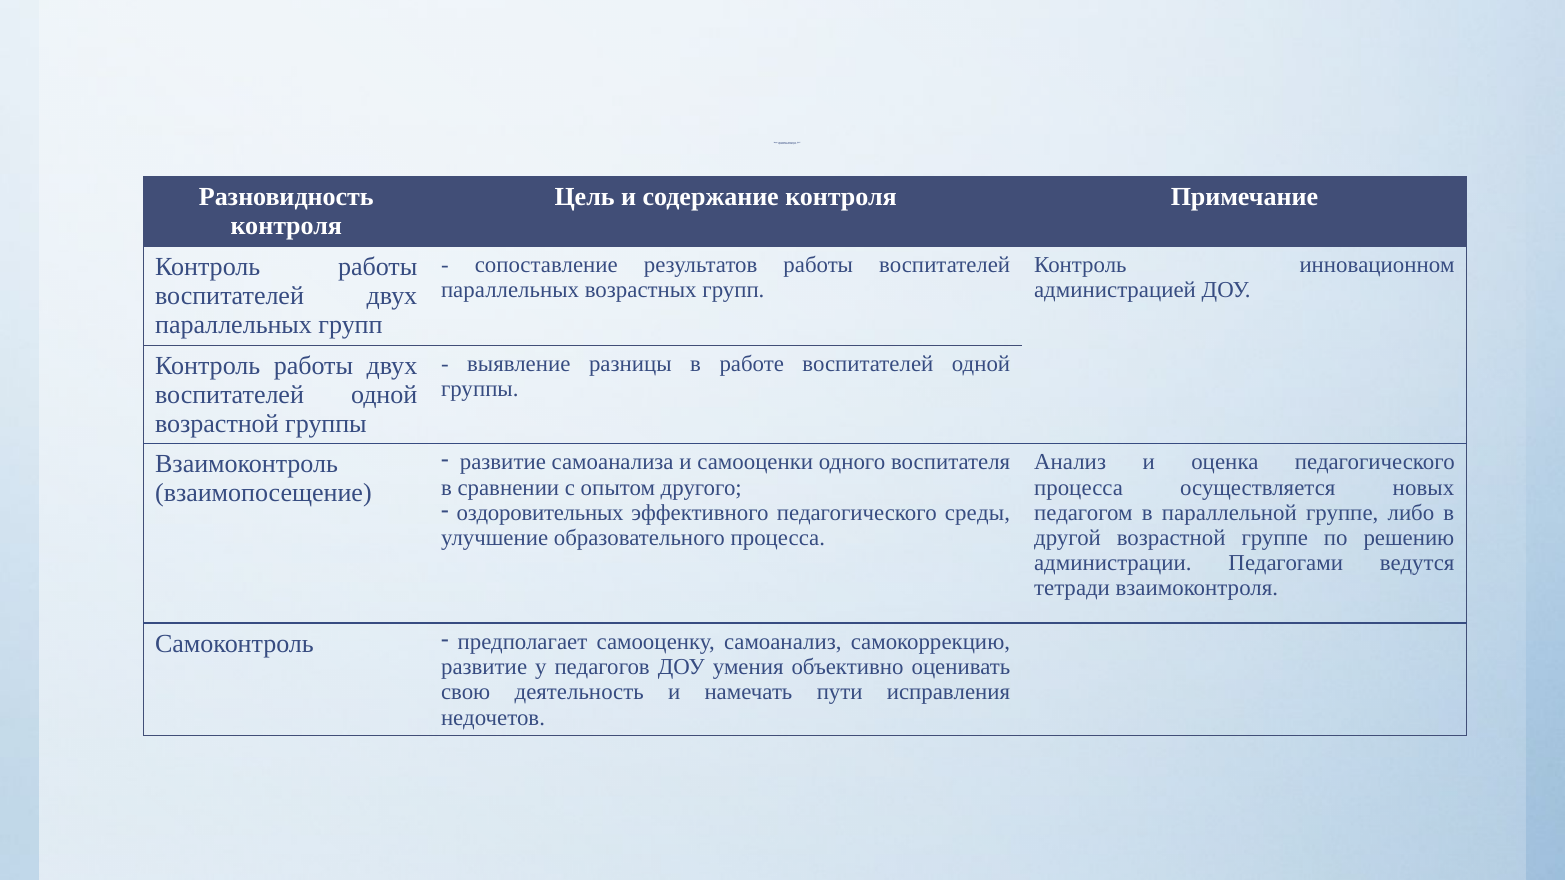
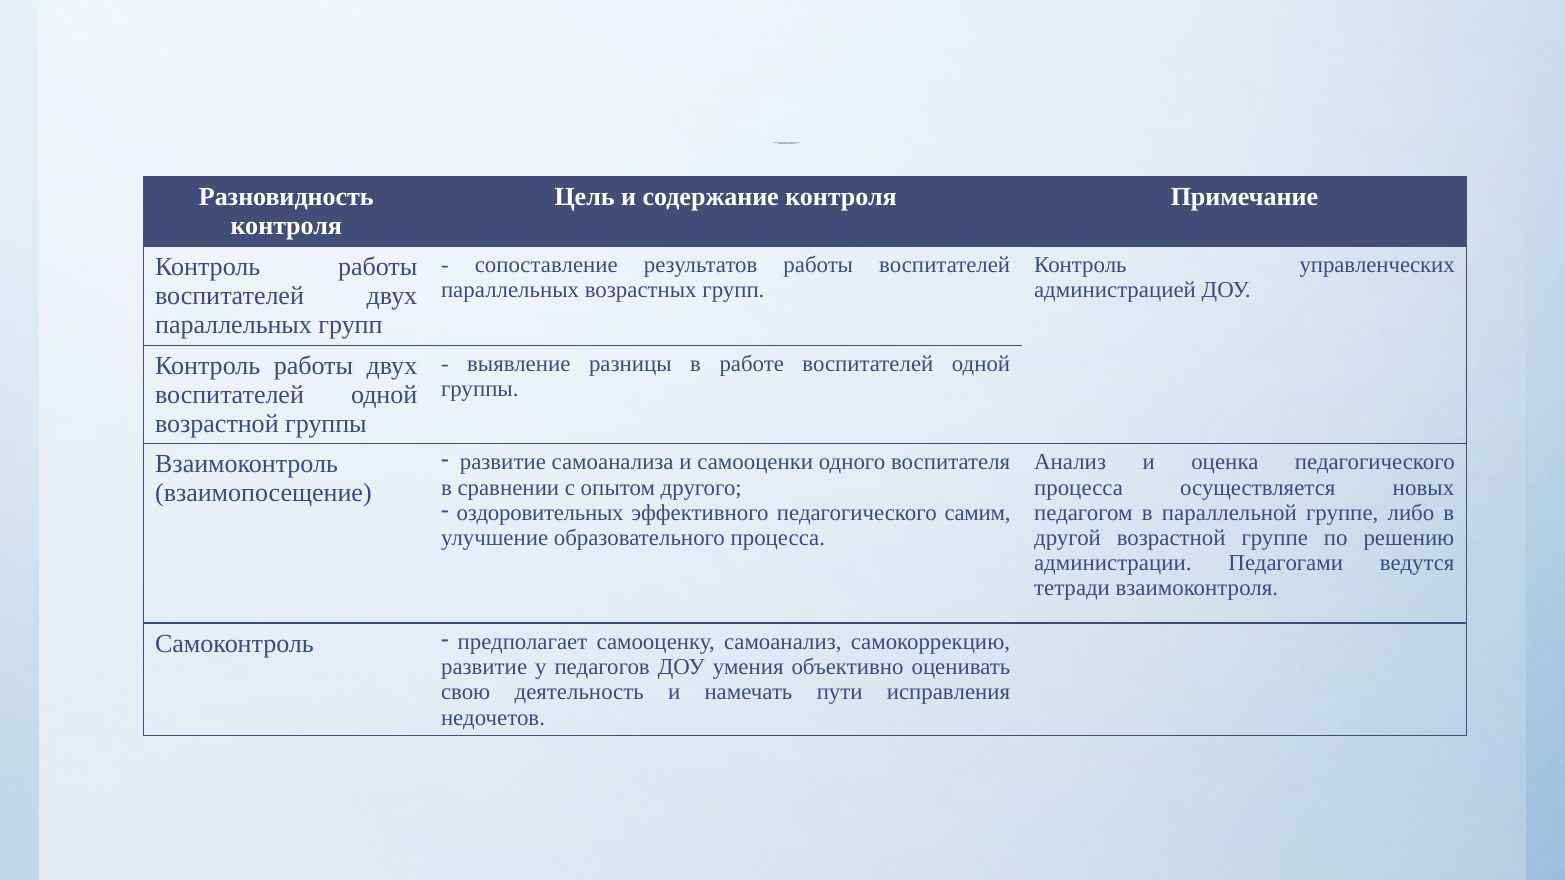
инновационном: инновационном -> управленческих
среды: среды -> самим
